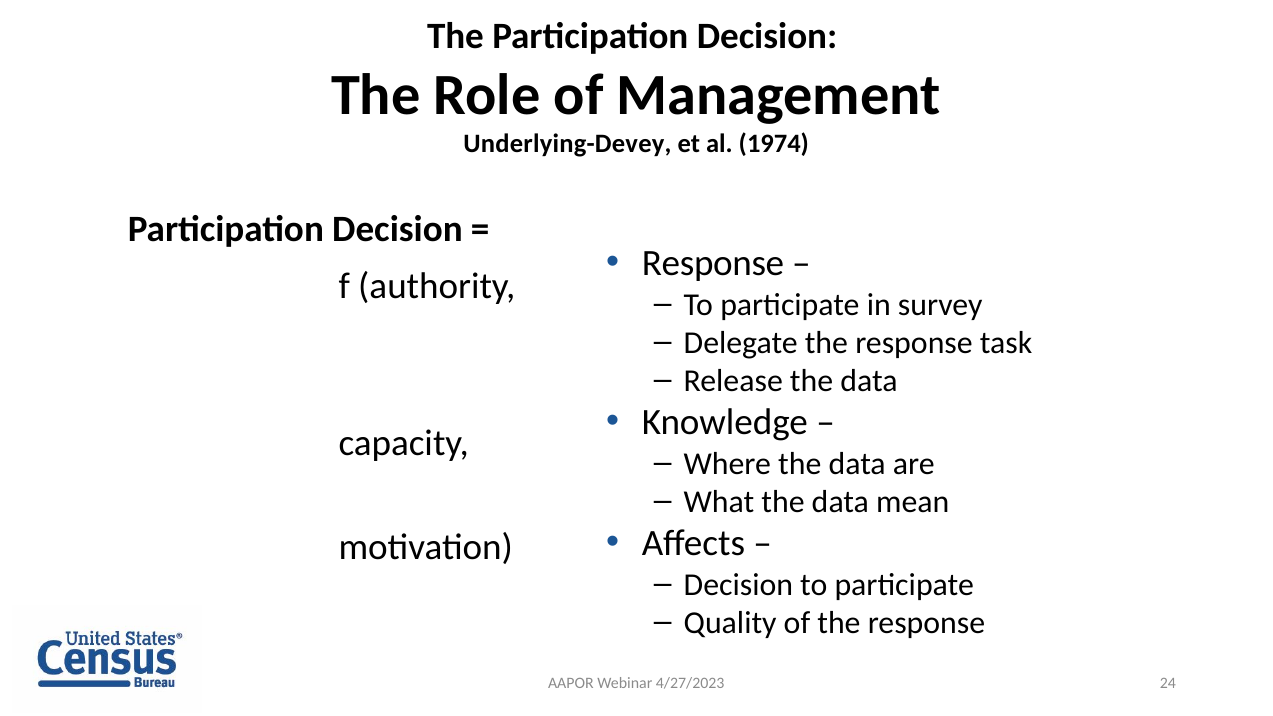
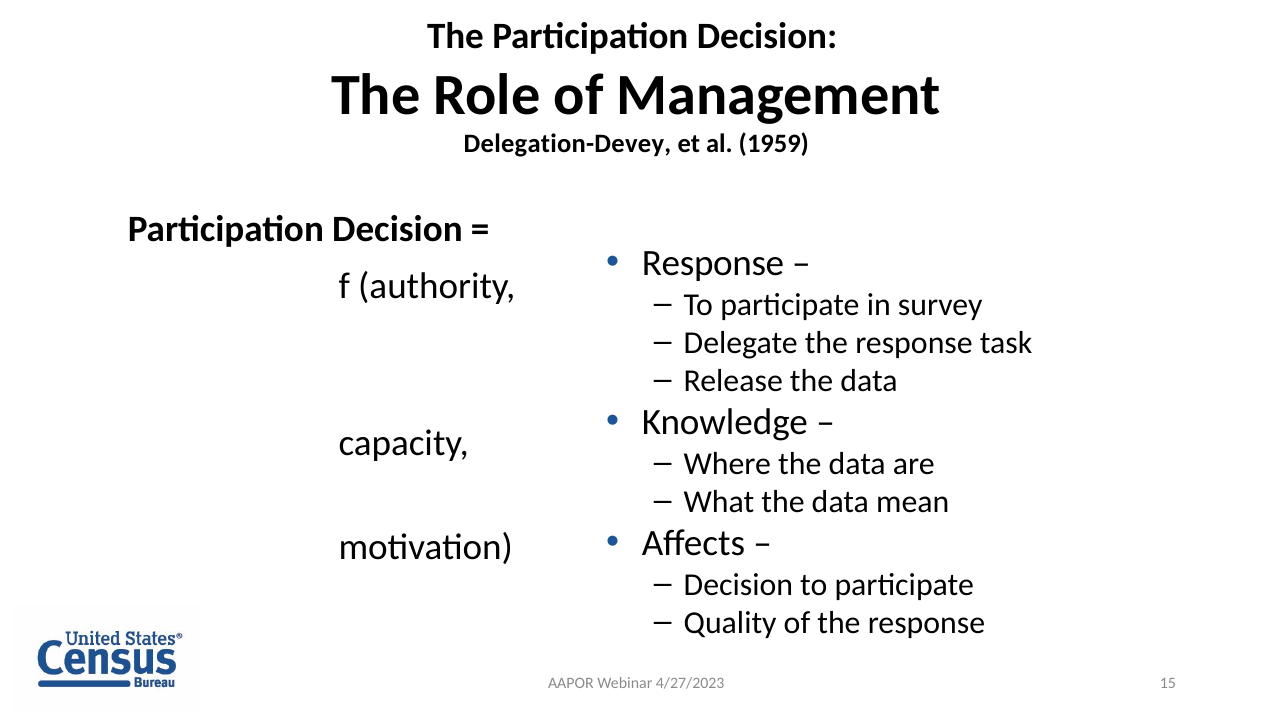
Underlying-Devey: Underlying-Devey -> Delegation-Devey
1974: 1974 -> 1959
24: 24 -> 15
